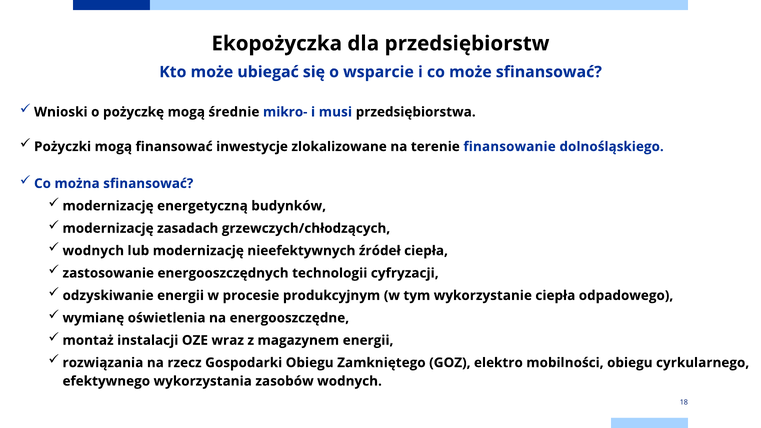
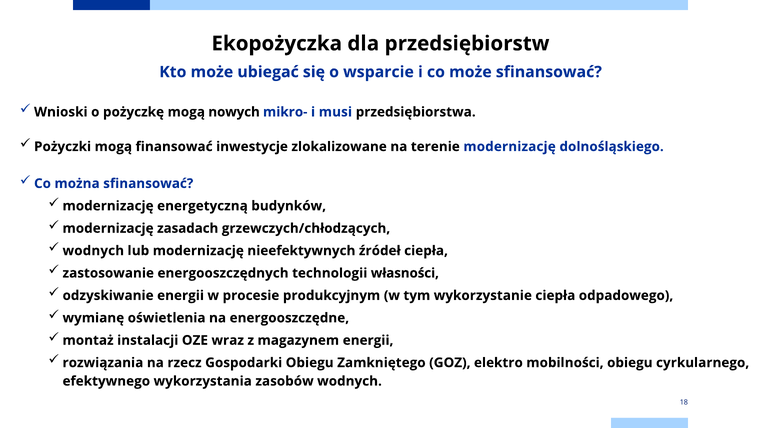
średnie: średnie -> nowych
terenie finansowanie: finansowanie -> modernizację
cyfryzacji: cyfryzacji -> własności
